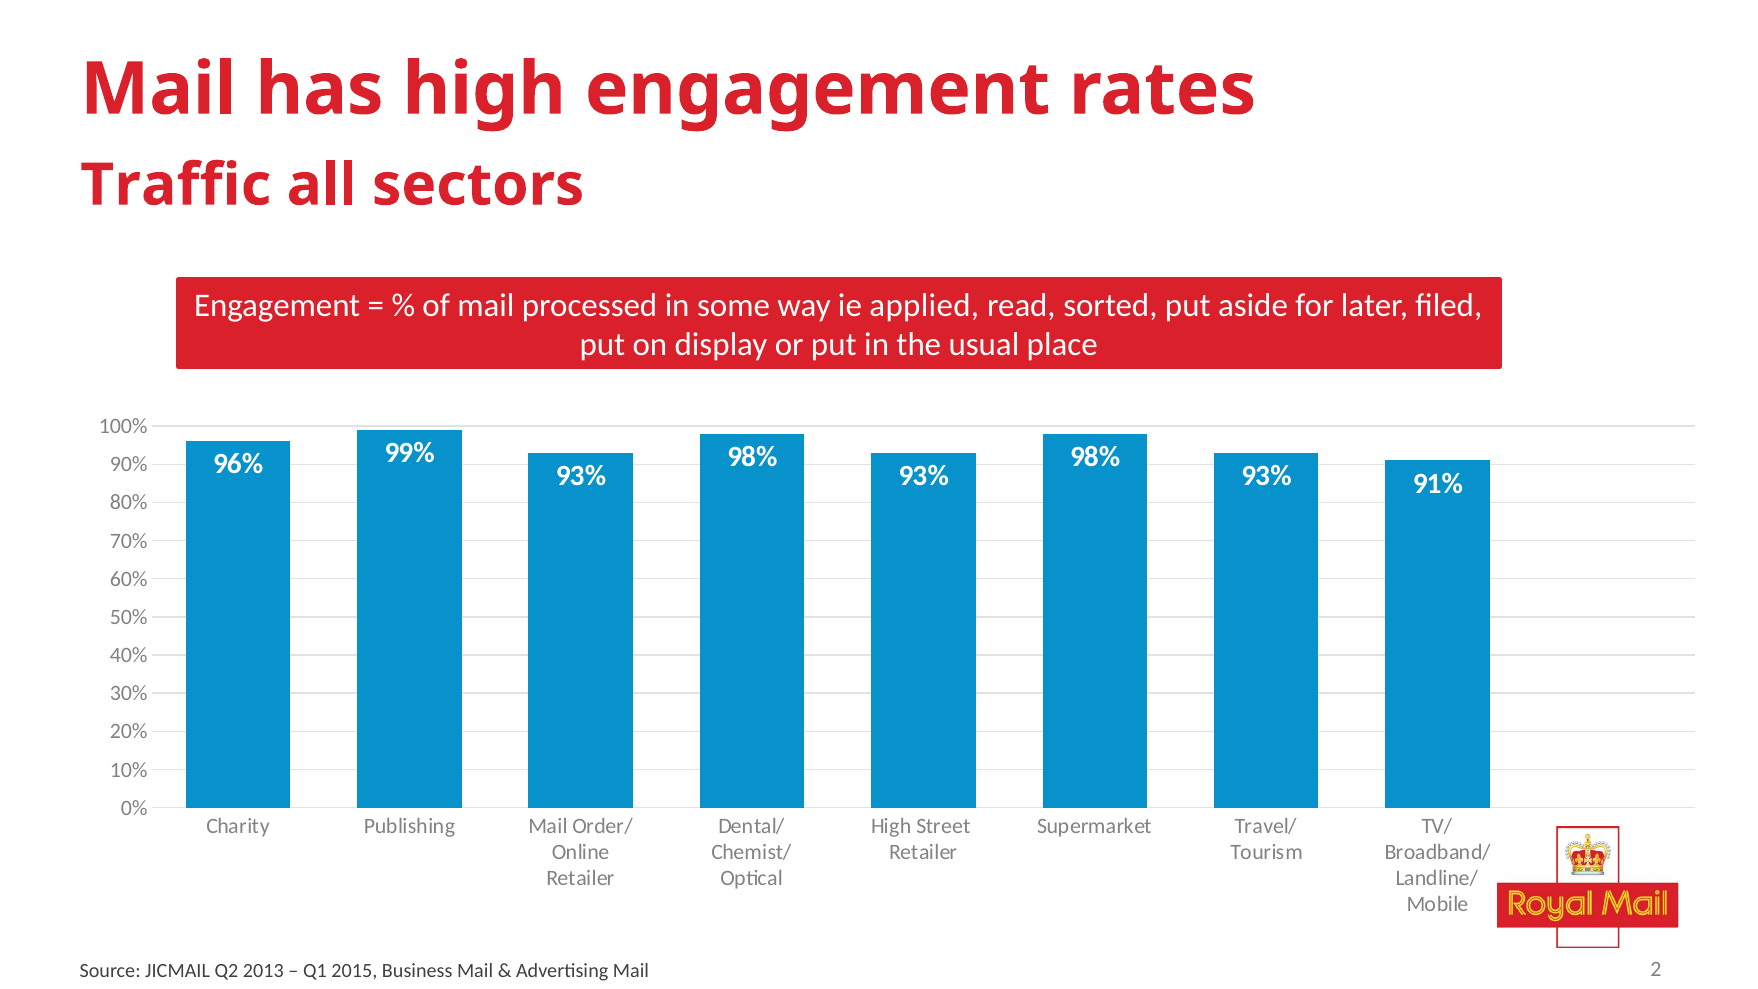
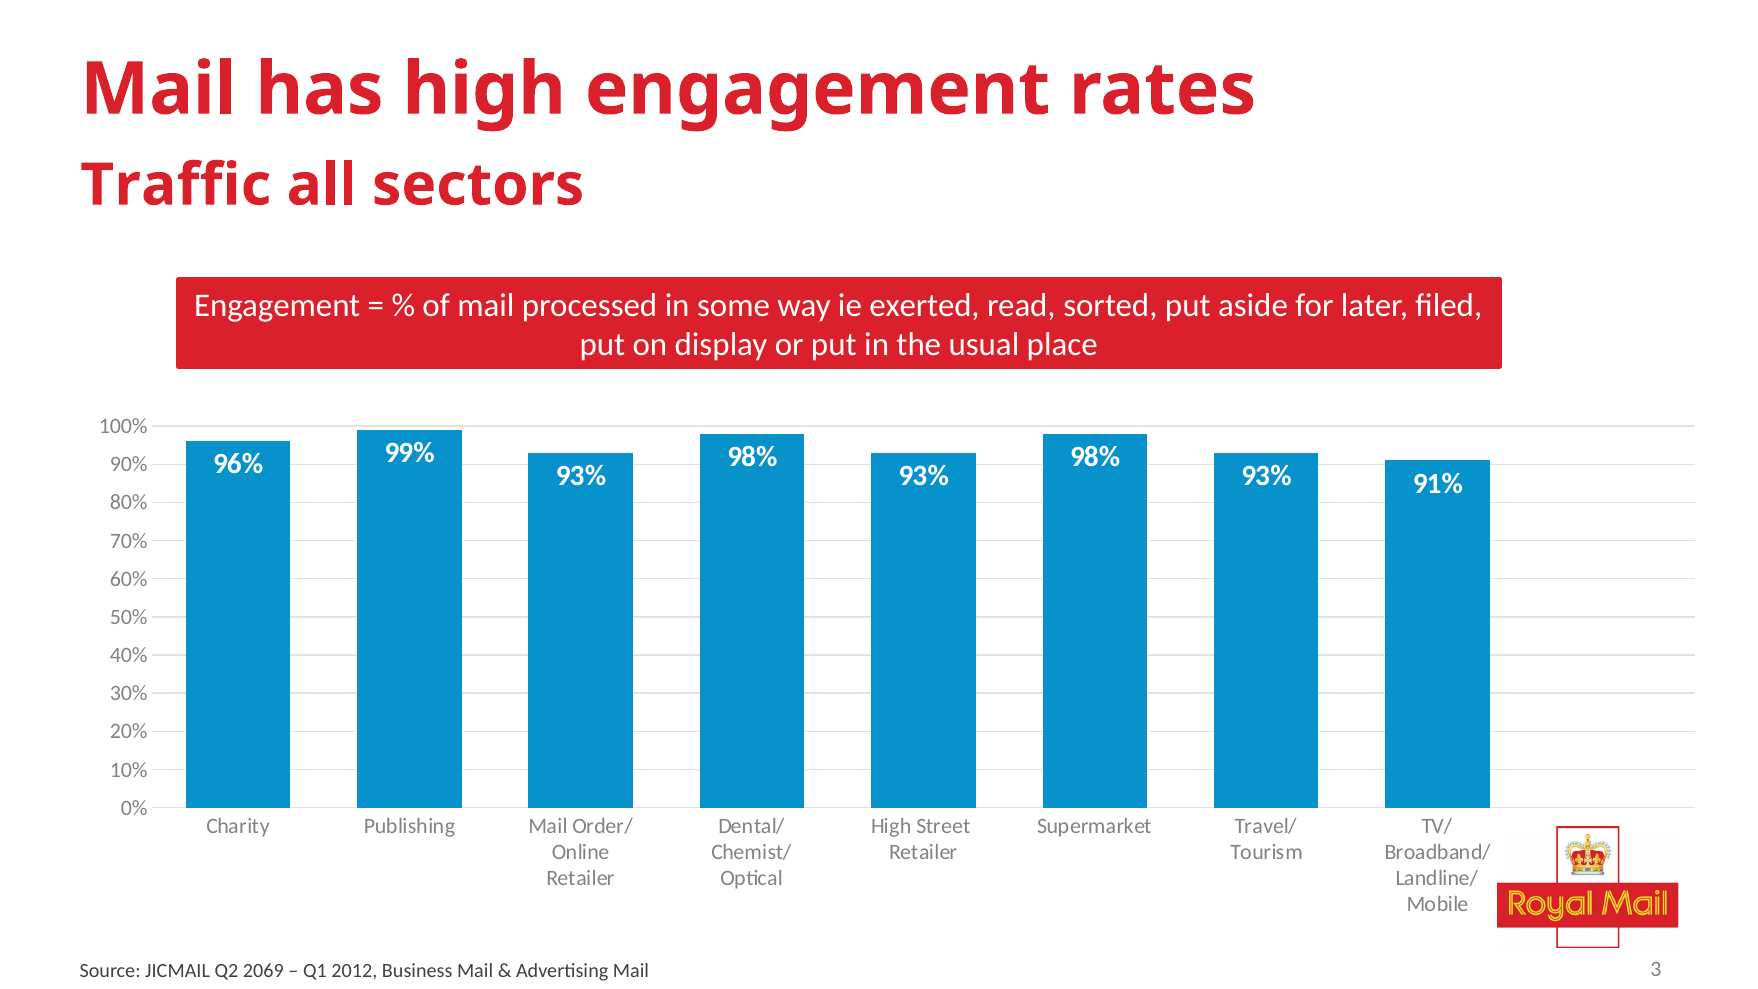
applied: applied -> exerted
2013: 2013 -> 2069
2015: 2015 -> 2012
2: 2 -> 3
